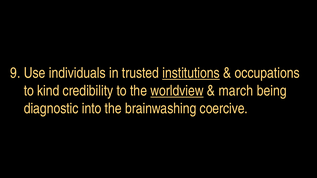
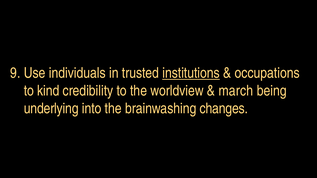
worldview underline: present -> none
diagnostic: diagnostic -> underlying
coercive: coercive -> changes
